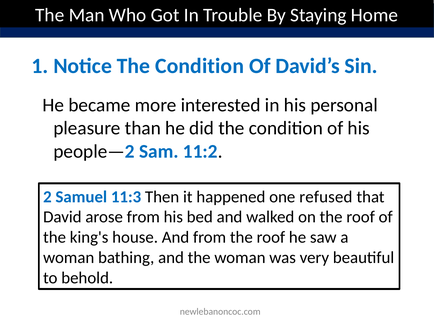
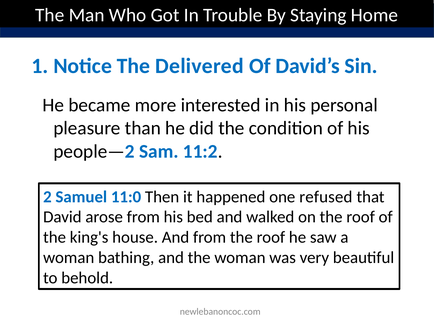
Notice The Condition: Condition -> Delivered
11:3: 11:3 -> 11:0
